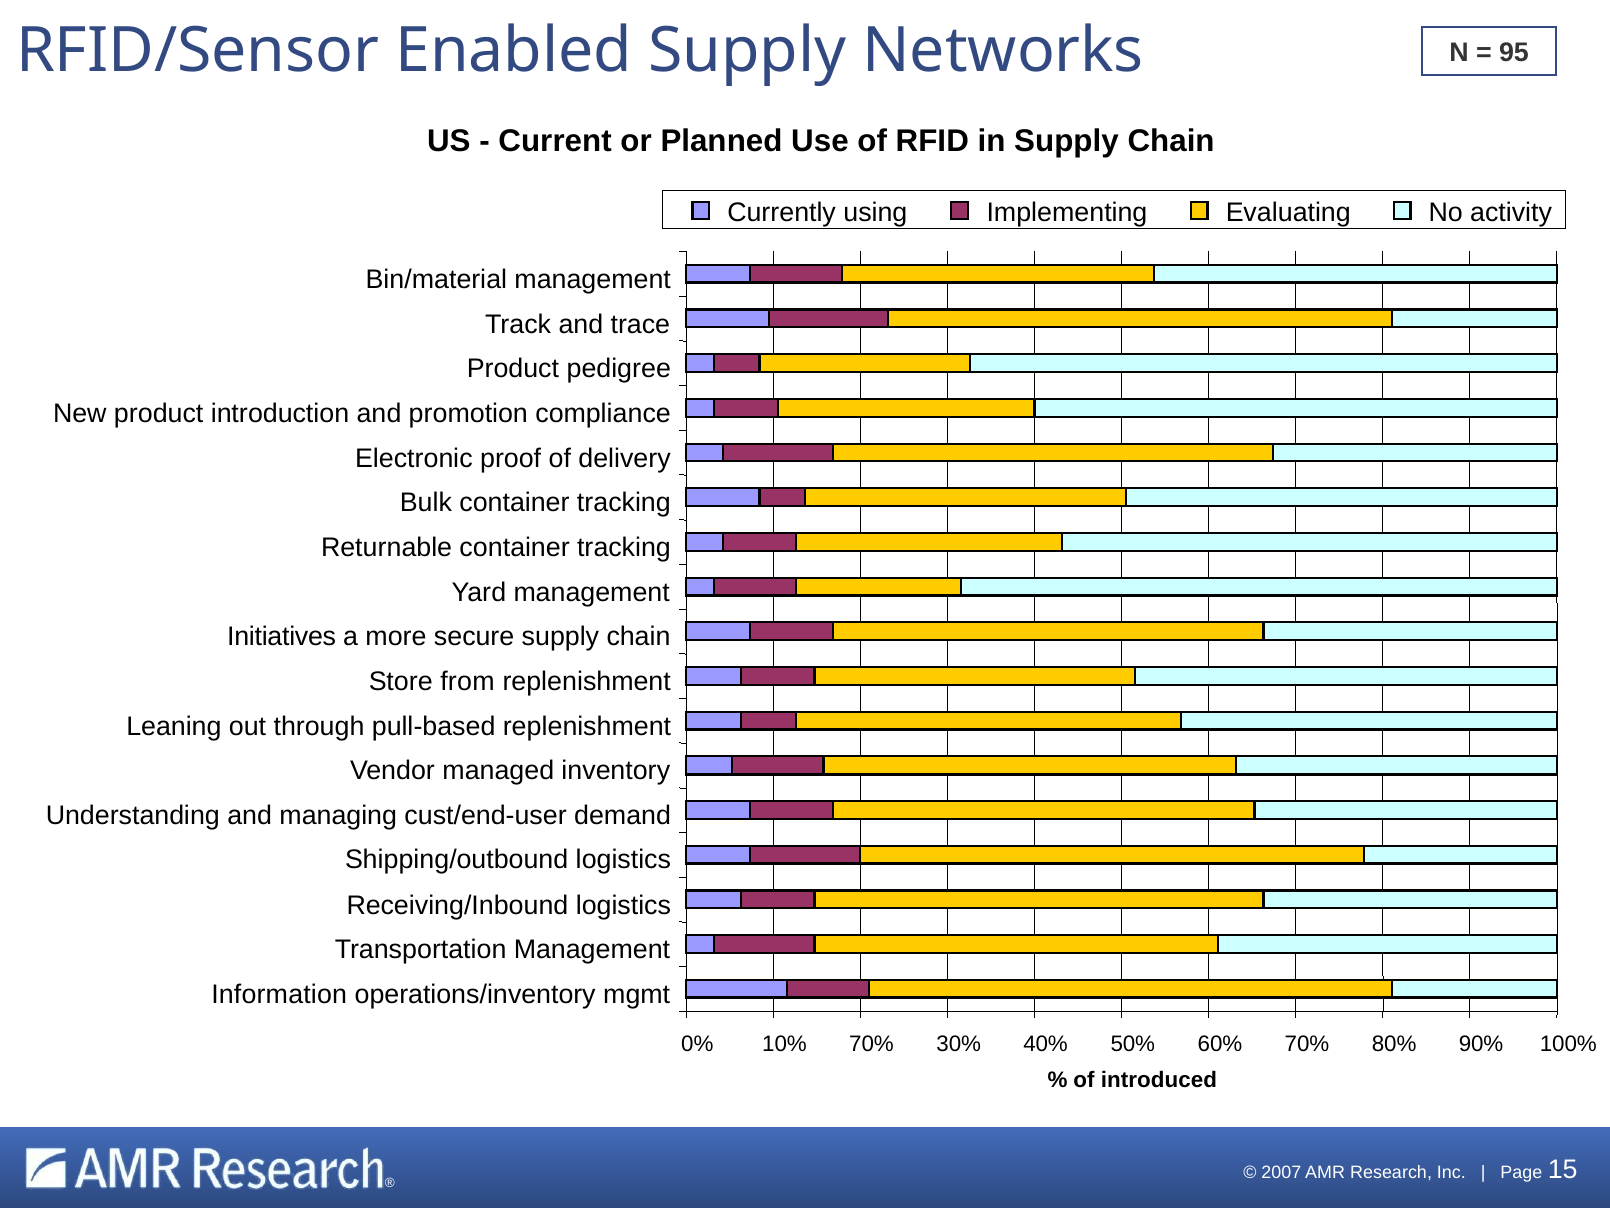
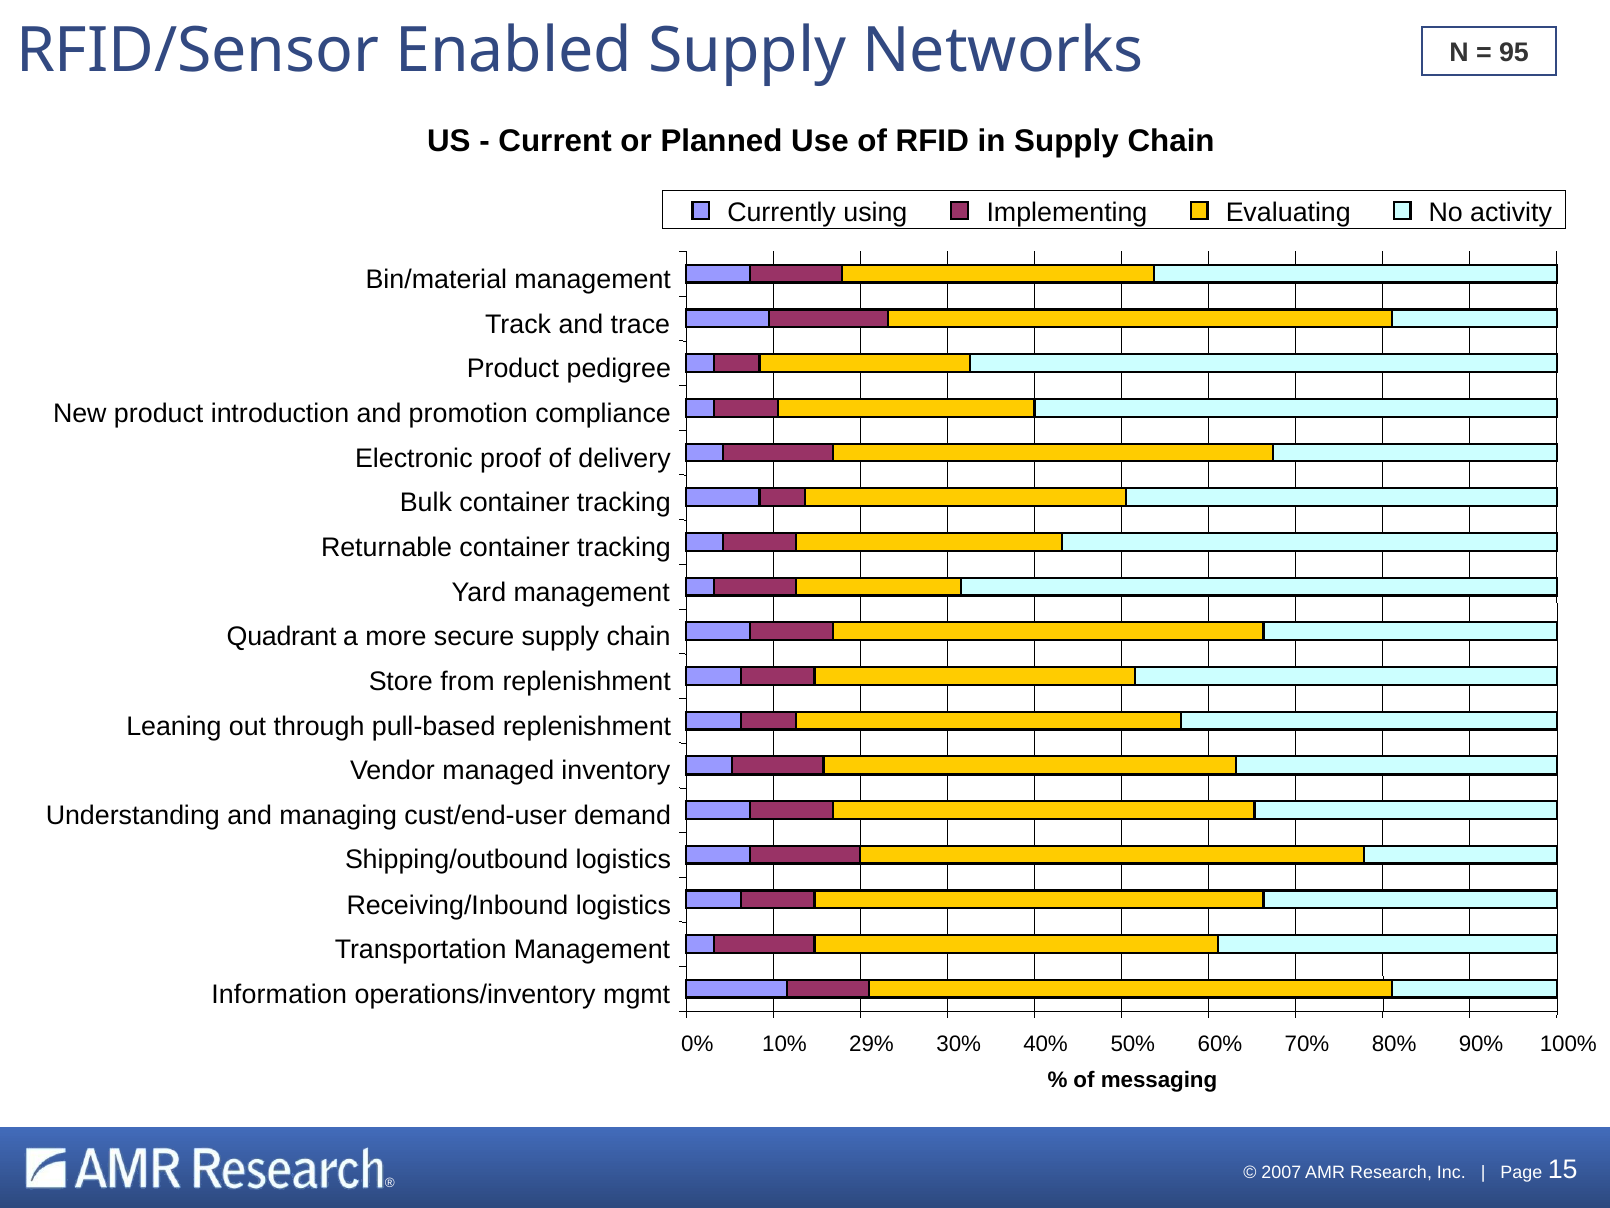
Initiatives: Initiatives -> Quadrant
10% 70%: 70% -> 29%
introduced: introduced -> messaging
